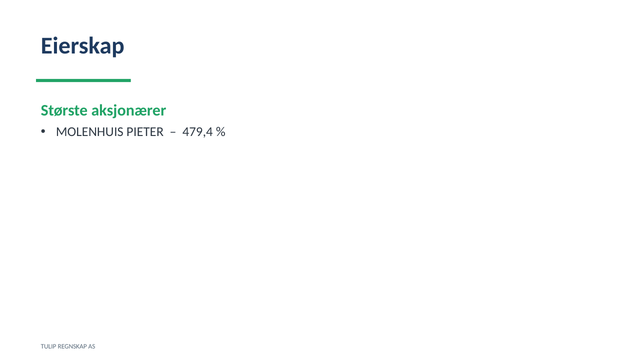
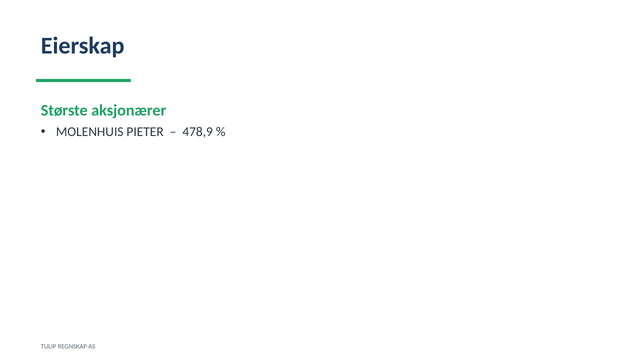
479,4: 479,4 -> 478,9
